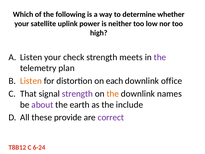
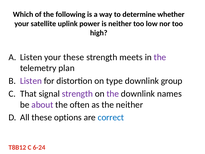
your check: check -> these
Listen at (31, 81) colour: orange -> purple
each: each -> type
office: office -> group
the at (113, 94) colour: orange -> purple
earth: earth -> often
the include: include -> neither
provide: provide -> options
correct colour: purple -> blue
